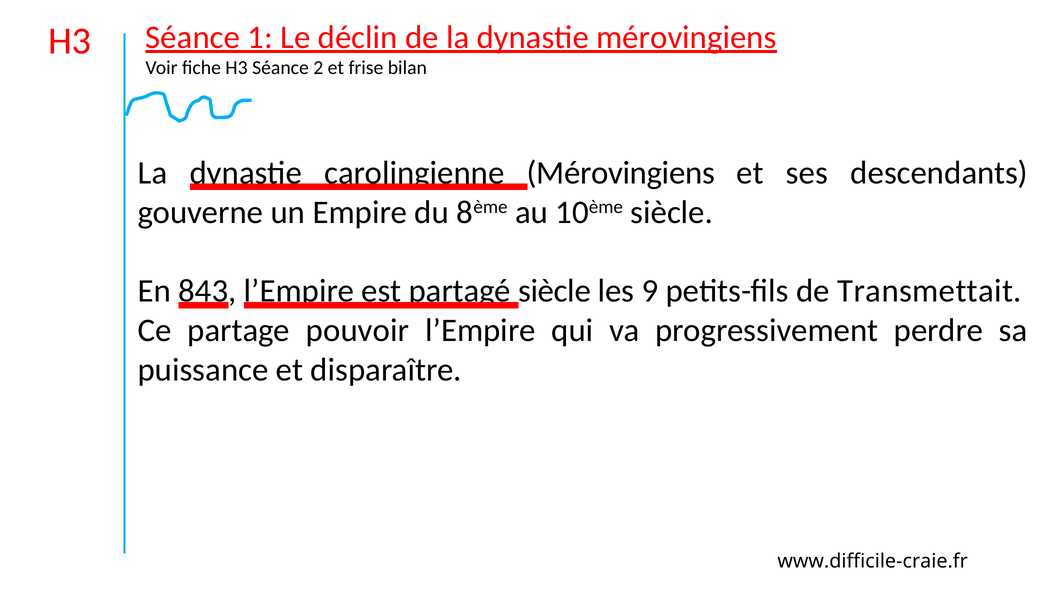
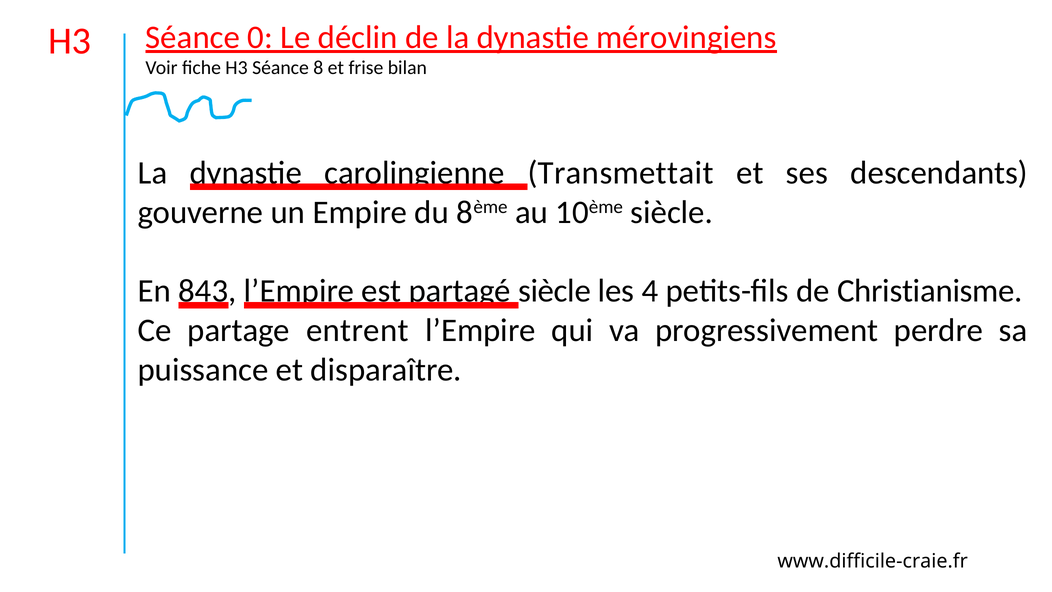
1: 1 -> 0
2: 2 -> 8
Mérovingiens at (621, 173): Mérovingiens -> Transmettait
9: 9 -> 4
Transmettait: Transmettait -> Christianisme
pouvoir: pouvoir -> entrent
